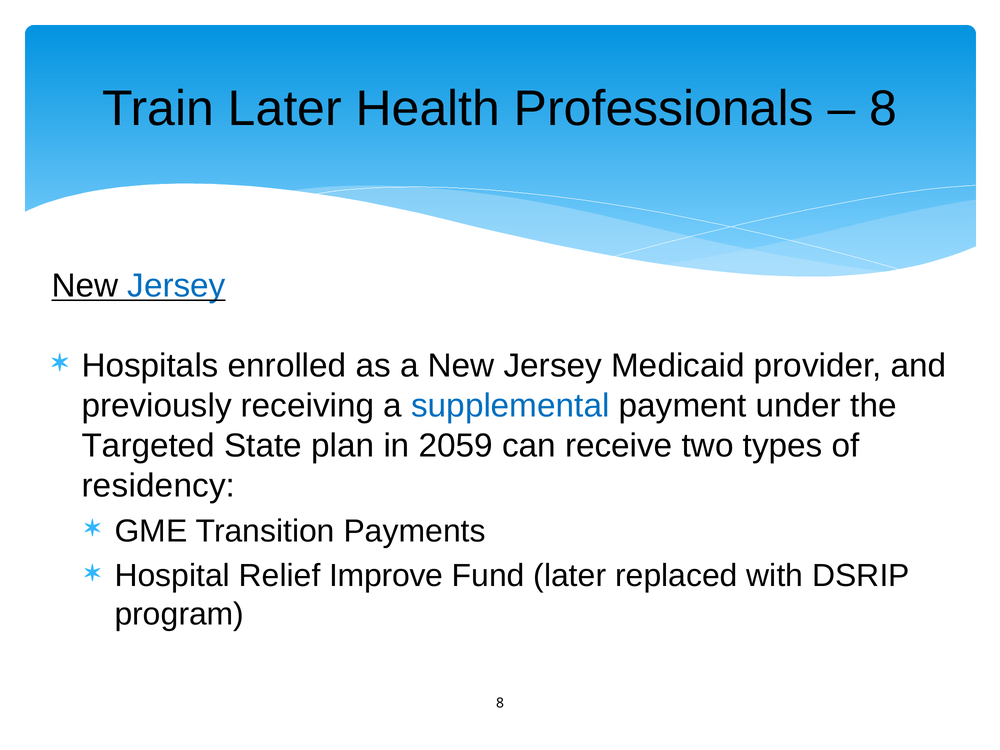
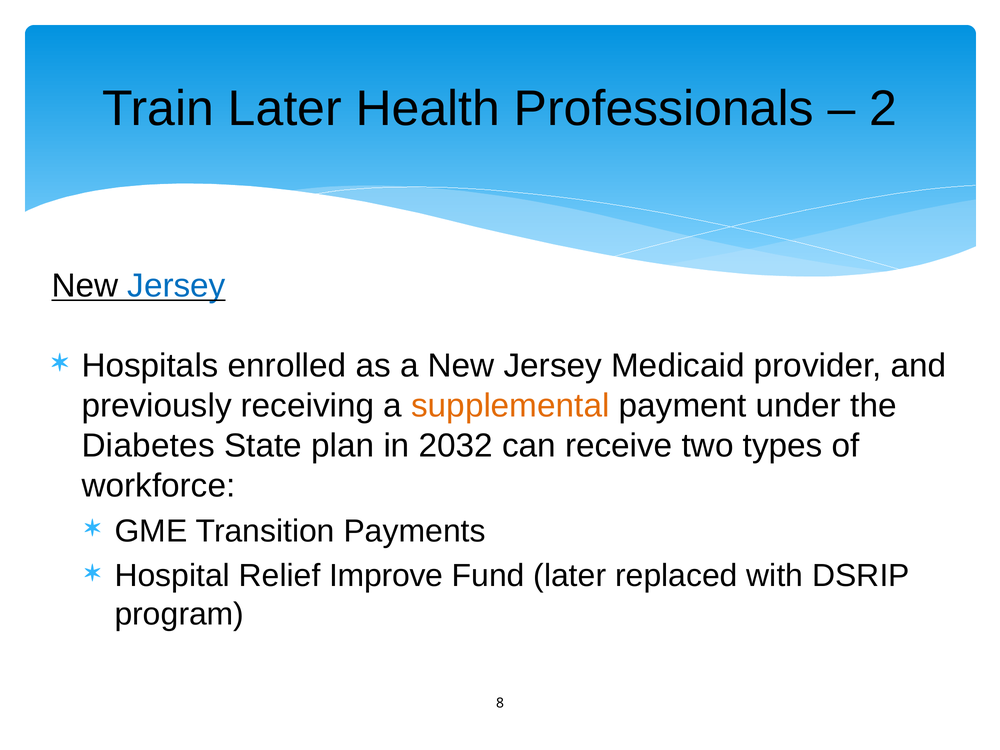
8 at (883, 109): 8 -> 2
supplemental colour: blue -> orange
Targeted: Targeted -> Diabetes
2059: 2059 -> 2032
residency: residency -> workforce
